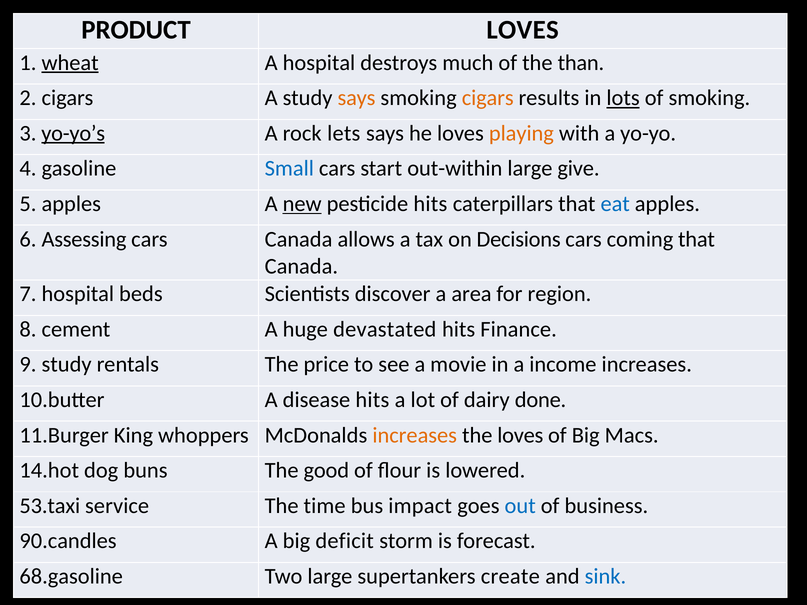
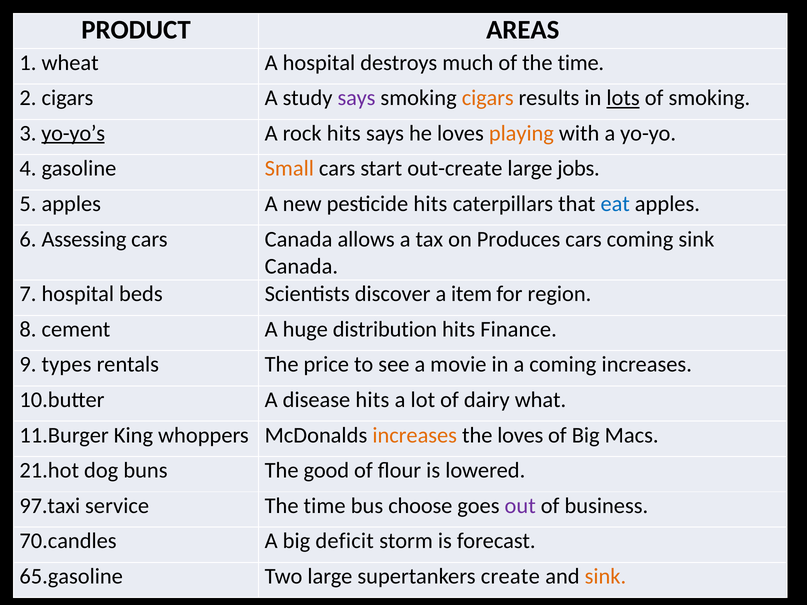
PRODUCT LOVES: LOVES -> AREAS
wheat underline: present -> none
of the than: than -> time
says at (357, 98) colour: orange -> purple
rock lets: lets -> hits
Small colour: blue -> orange
out-within: out-within -> out-create
give: give -> jobs
new underline: present -> none
Decisions: Decisions -> Produces
coming that: that -> sink
area: area -> item
devastated: devastated -> distribution
9 study: study -> types
a income: income -> coming
done: done -> what
14.hot: 14.hot -> 21.hot
53.taxi: 53.taxi -> 97.taxi
impact: impact -> choose
out colour: blue -> purple
90.candles: 90.candles -> 70.candles
68.gasoline: 68.gasoline -> 65.gasoline
sink at (605, 577) colour: blue -> orange
